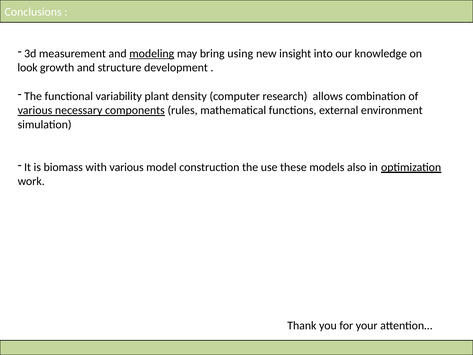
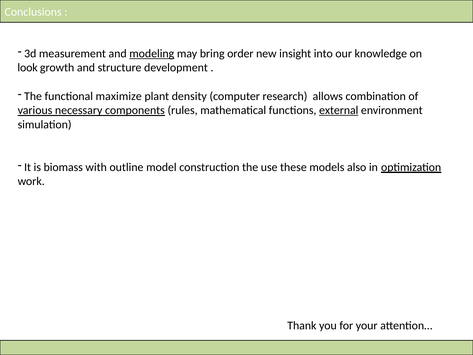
using: using -> order
variability: variability -> maximize
external underline: none -> present
with various: various -> outline
